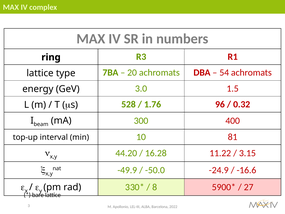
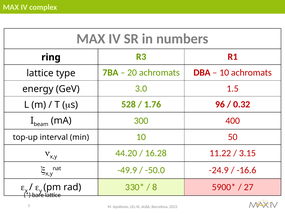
54 at (224, 73): 54 -> 10
81: 81 -> 50
